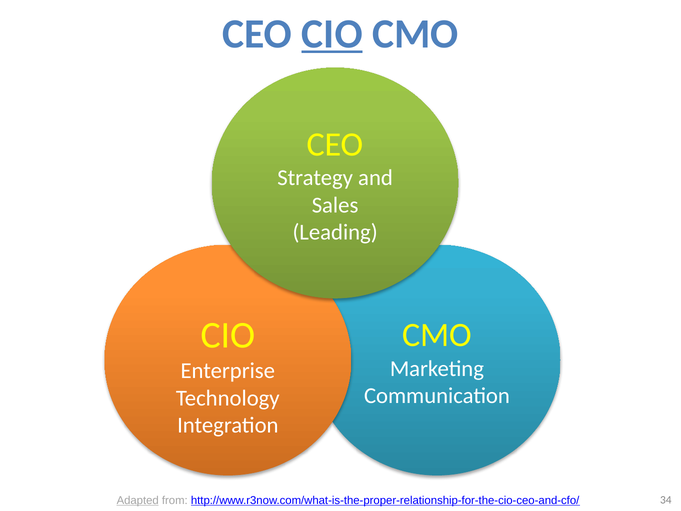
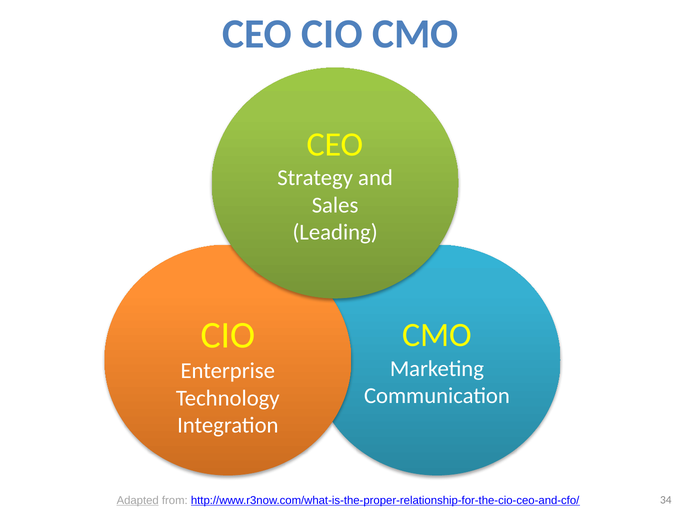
CIO at (332, 34) underline: present -> none
